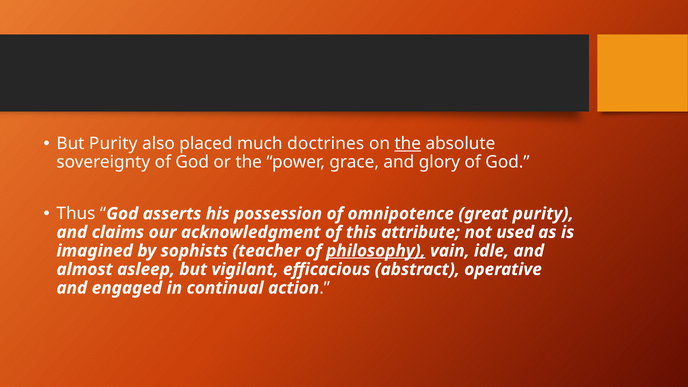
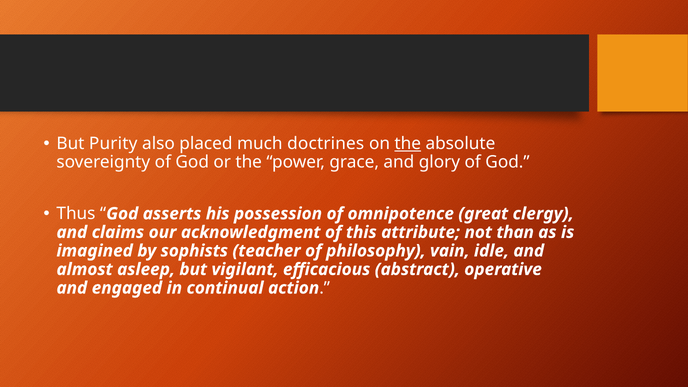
great purity: purity -> clergy
used: used -> than
philosophy underline: present -> none
